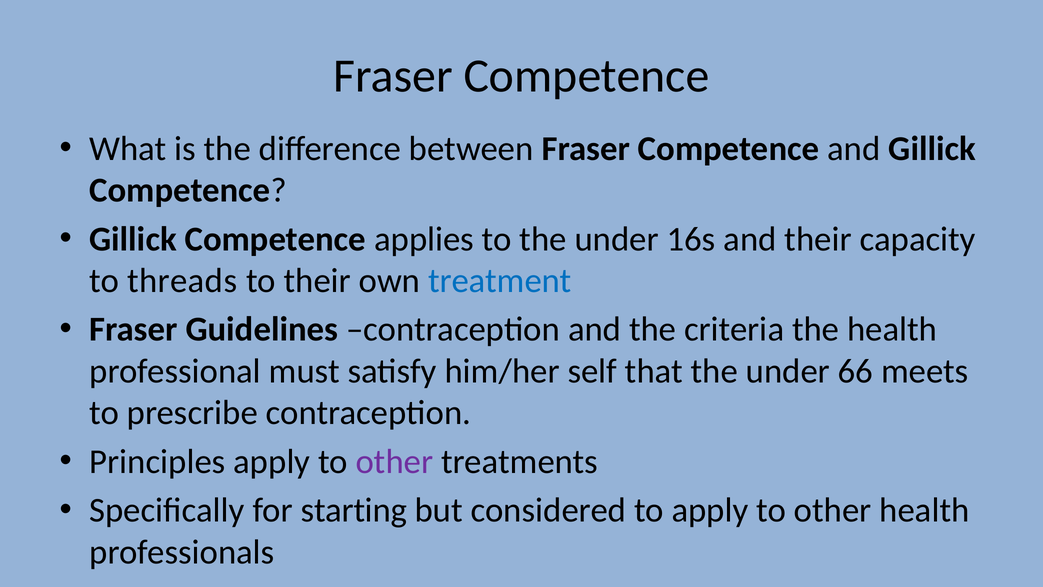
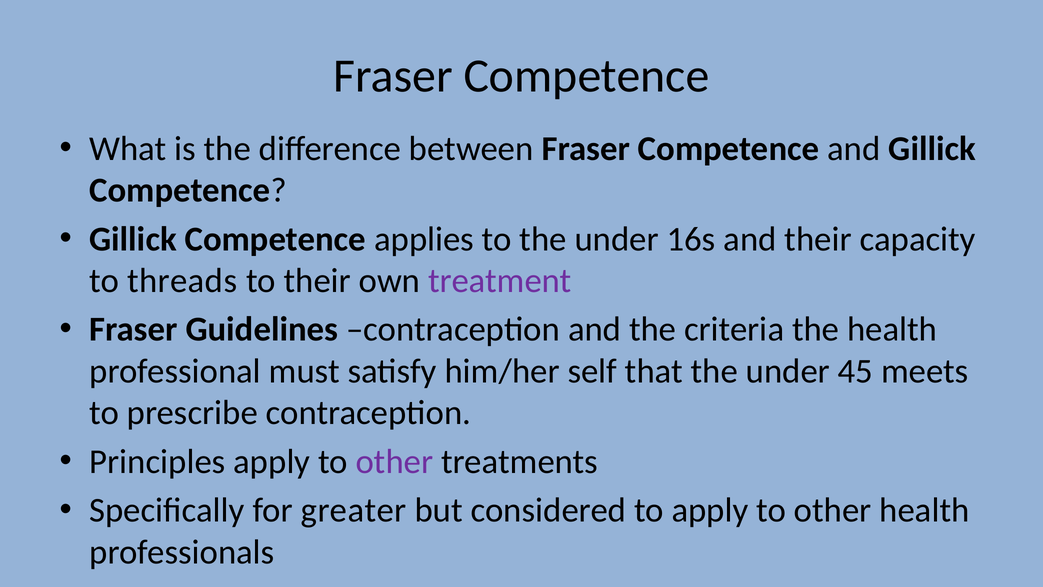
treatment colour: blue -> purple
66: 66 -> 45
starting: starting -> greater
